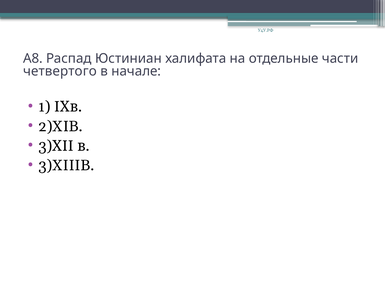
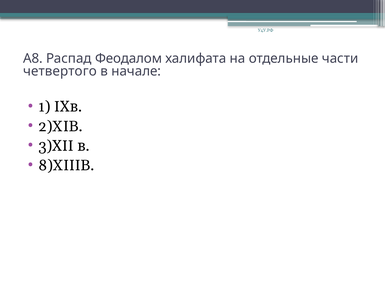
Юстиниан: Юстиниан -> Феодалом
3)XIIIB: 3)XIIIB -> 8)XIIIB
